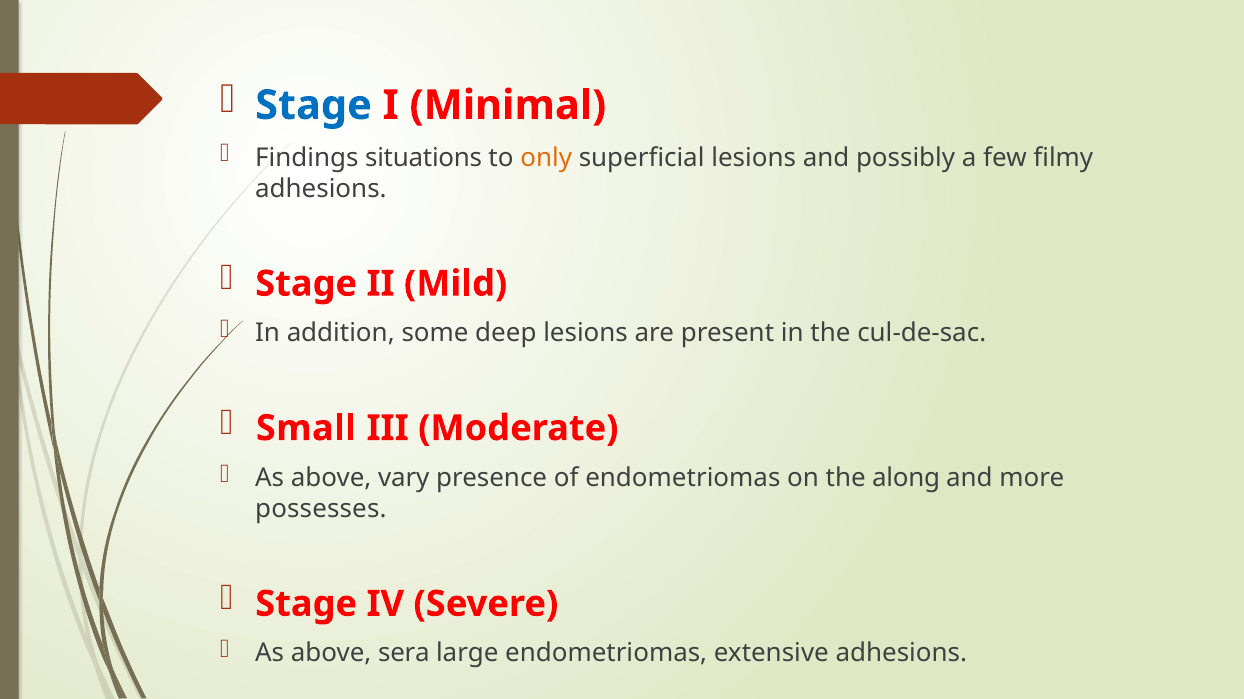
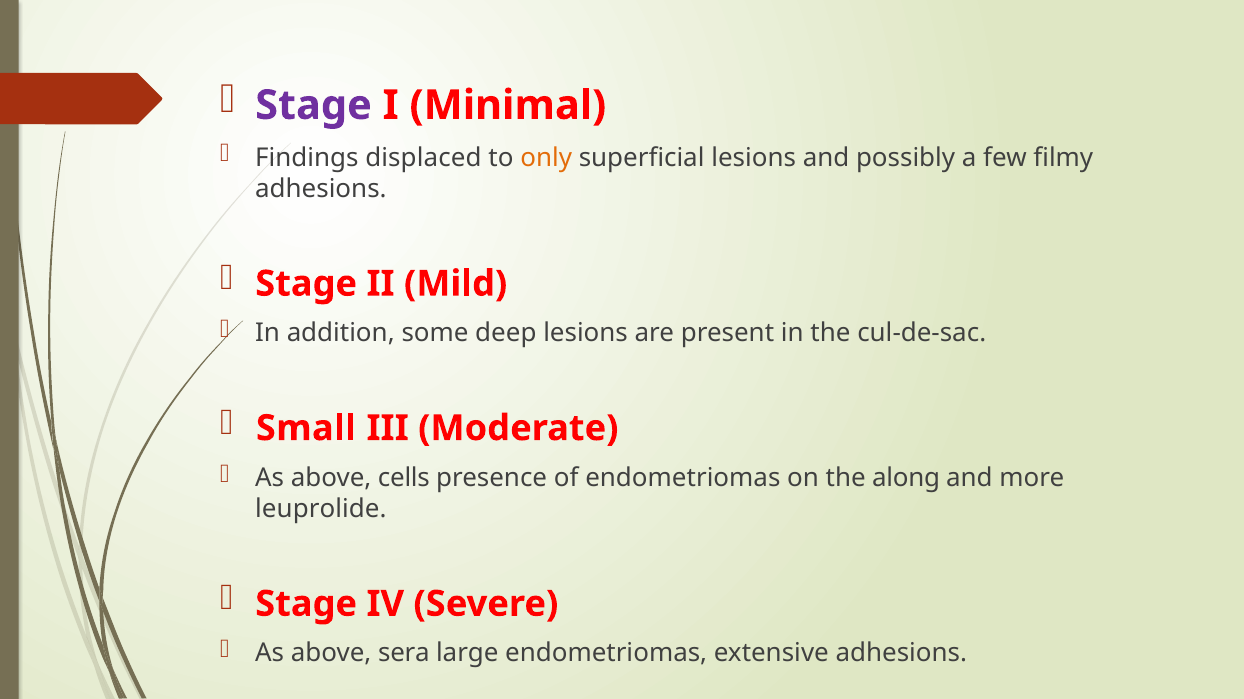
Stage at (314, 105) colour: blue -> purple
situations: situations -> displaced
vary: vary -> cells
possesses: possesses -> leuprolide
